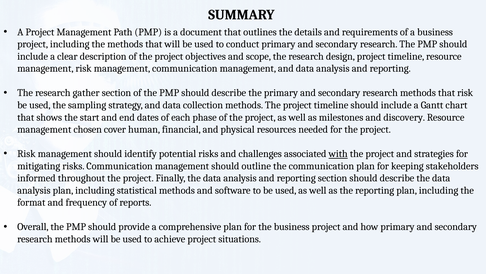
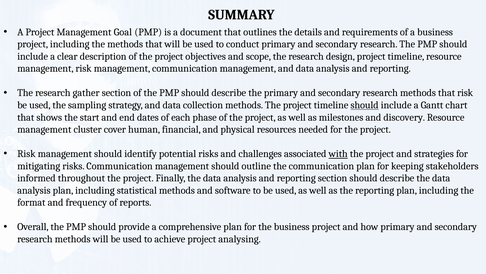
Path: Path -> Goal
should at (365, 105) underline: none -> present
chosen: chosen -> cluster
situations: situations -> analysing
